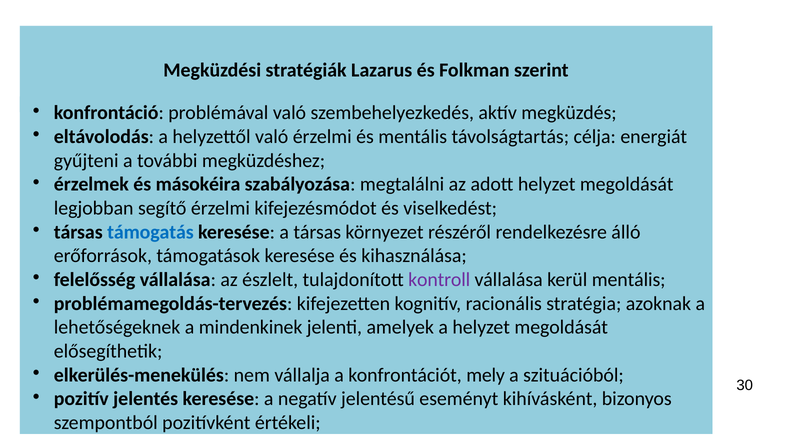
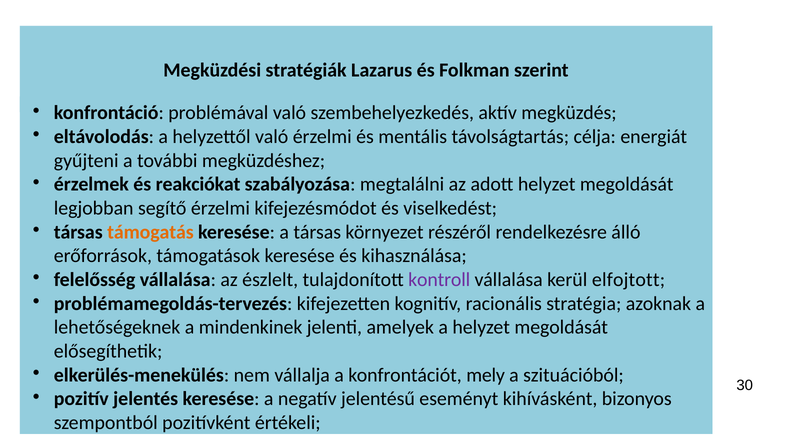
másokéira: másokéira -> reakciókat
támogatás colour: blue -> orange
kerül mentális: mentális -> elfojtott
